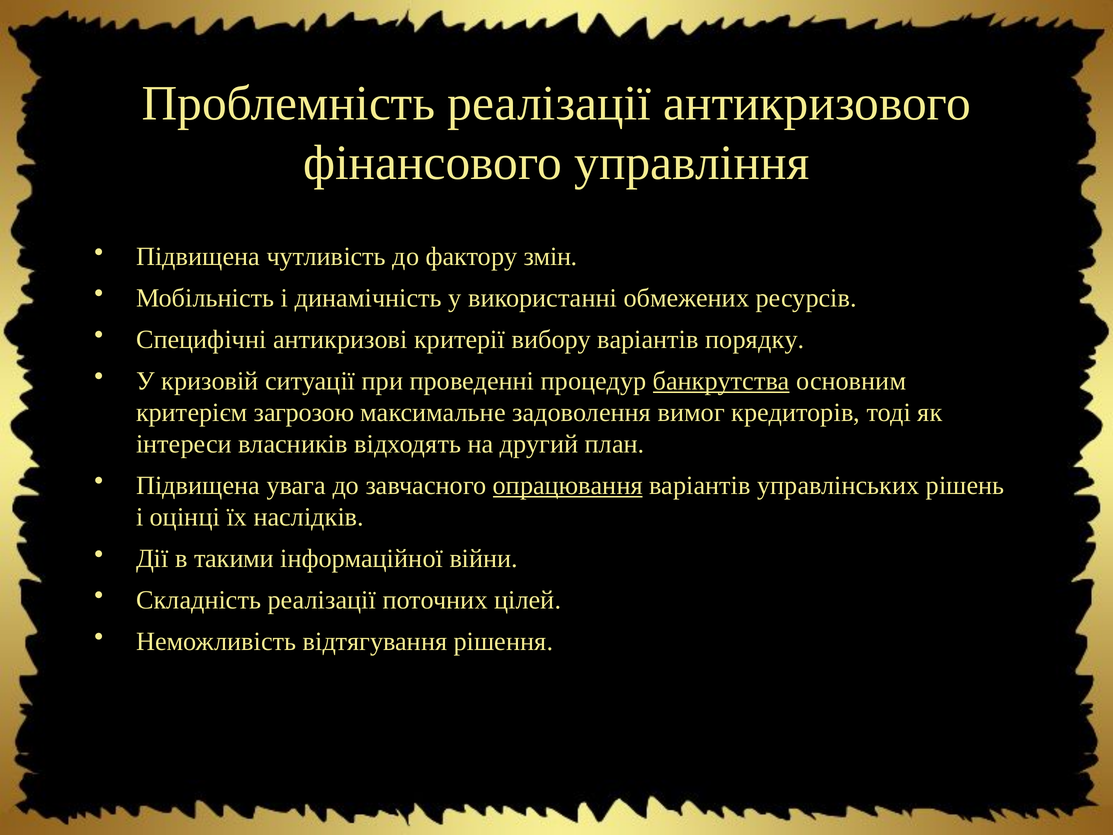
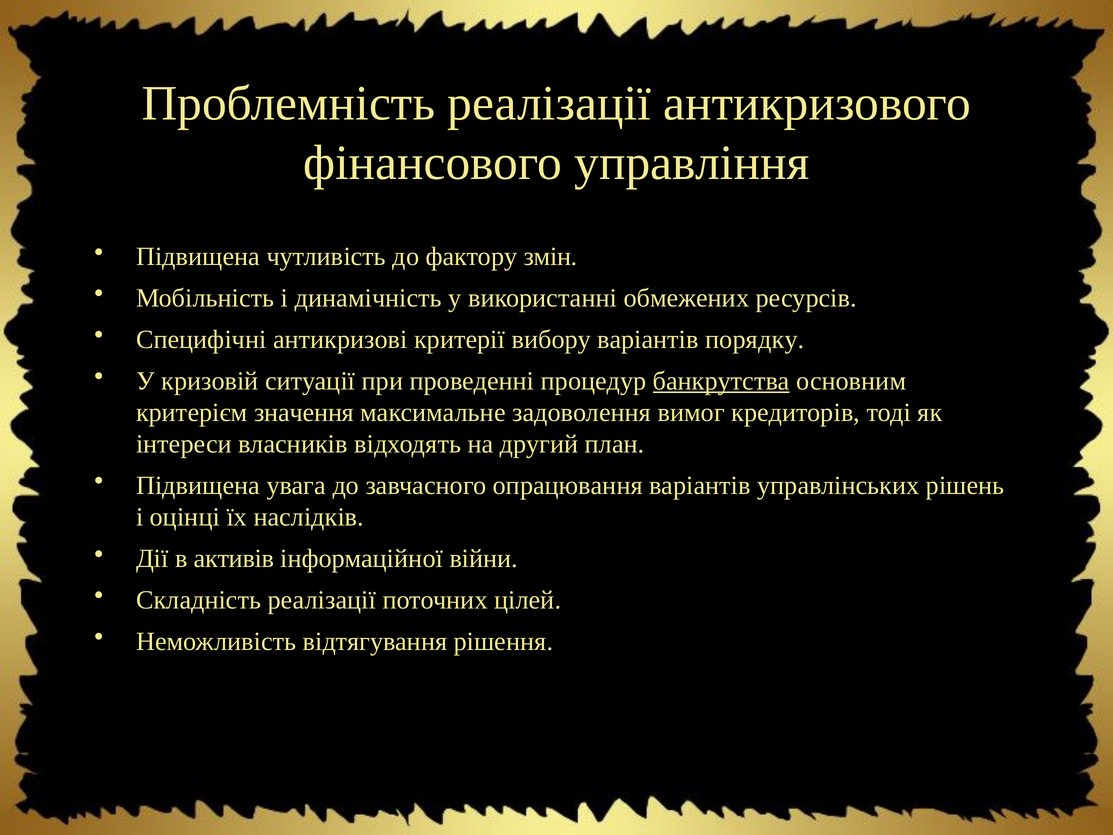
загрозою: загрозою -> значення
опрацювання underline: present -> none
такими: такими -> активів
